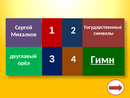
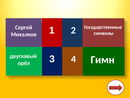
Гимн underline: present -> none
